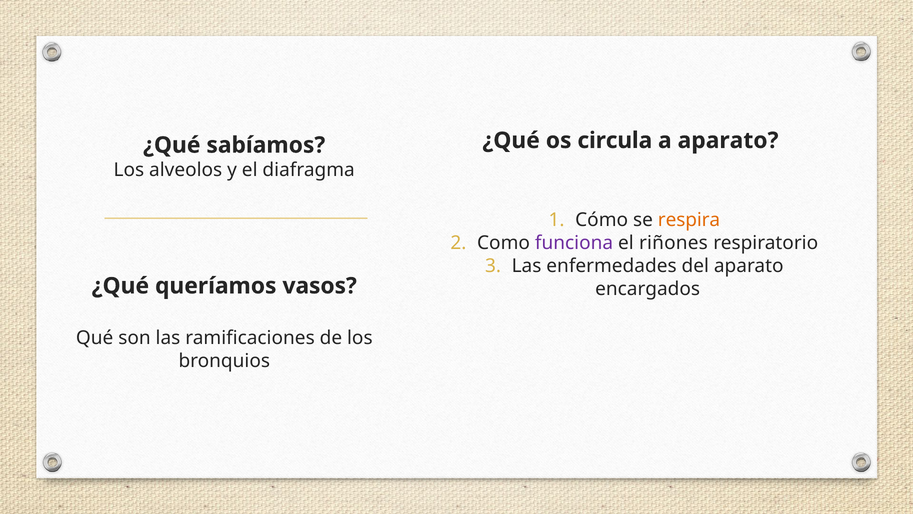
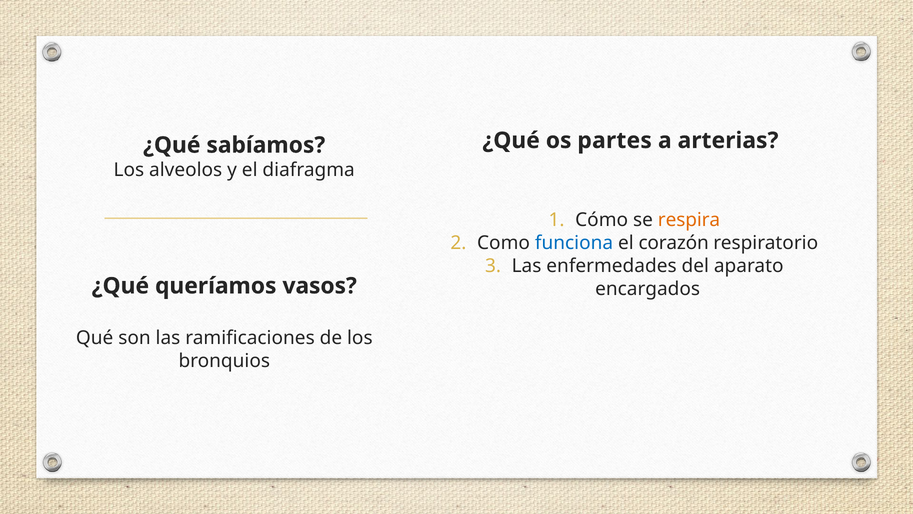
circula: circula -> partes
a aparato: aparato -> arterias
funciona colour: purple -> blue
riñones: riñones -> corazón
